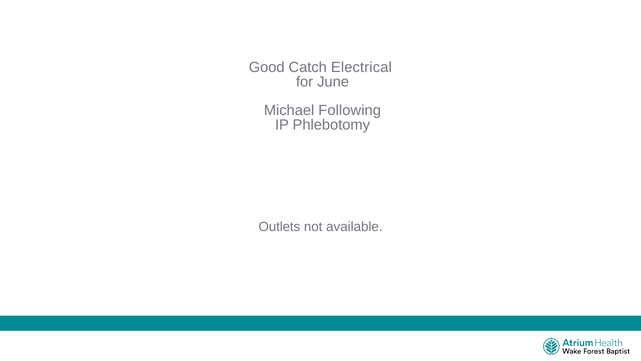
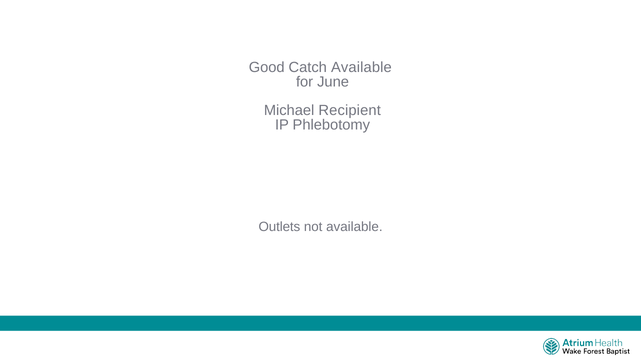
Catch Electrical: Electrical -> Available
Following: Following -> Recipient
